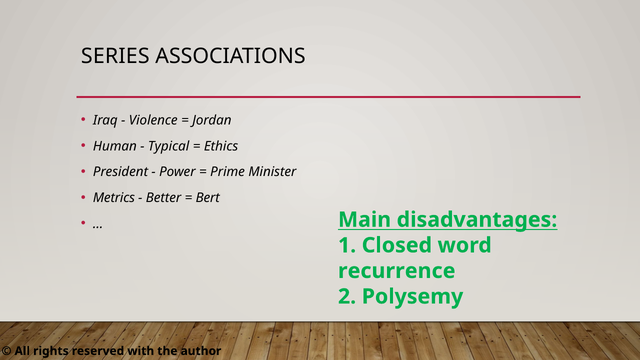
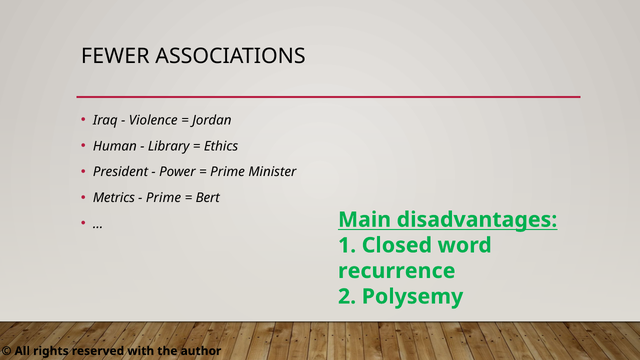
SERIES: SERIES -> FEWER
Typical: Typical -> Library
Better at (164, 198): Better -> Prime
